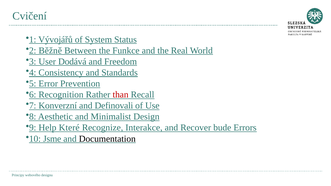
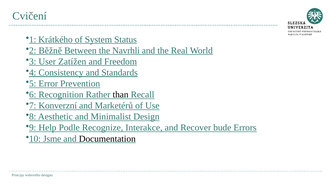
Vývojářů: Vývojářů -> Krátkého
Funkce: Funkce -> Navrhli
Dodává: Dodává -> Zatížen
than colour: red -> black
Definovali: Definovali -> Marketérů
Které: Které -> Podle
